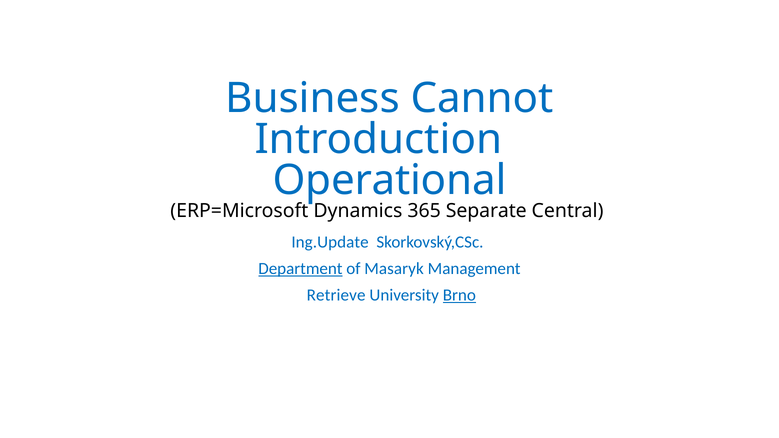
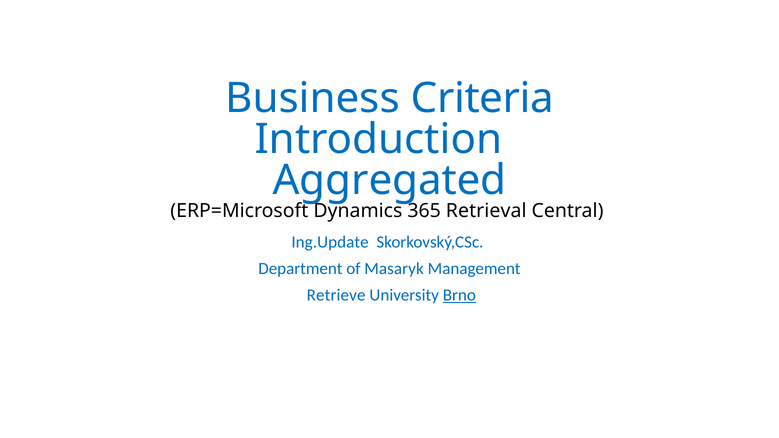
Cannot: Cannot -> Criteria
Operational: Operational -> Aggregated
Separate: Separate -> Retrieval
Department underline: present -> none
